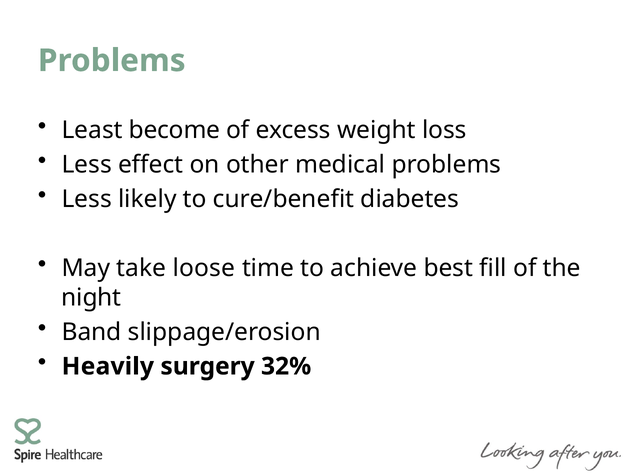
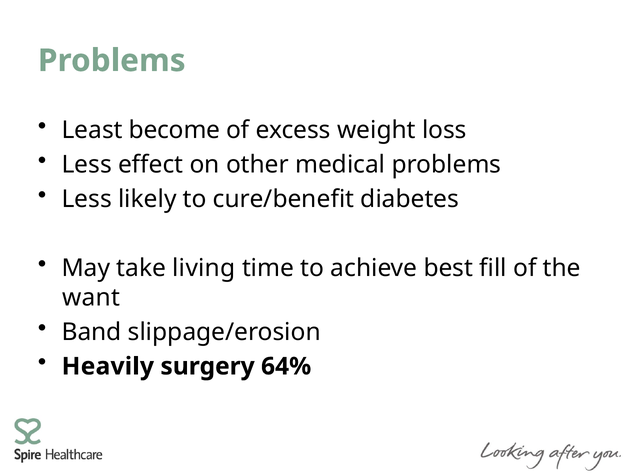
loose: loose -> living
night: night -> want
32%: 32% -> 64%
